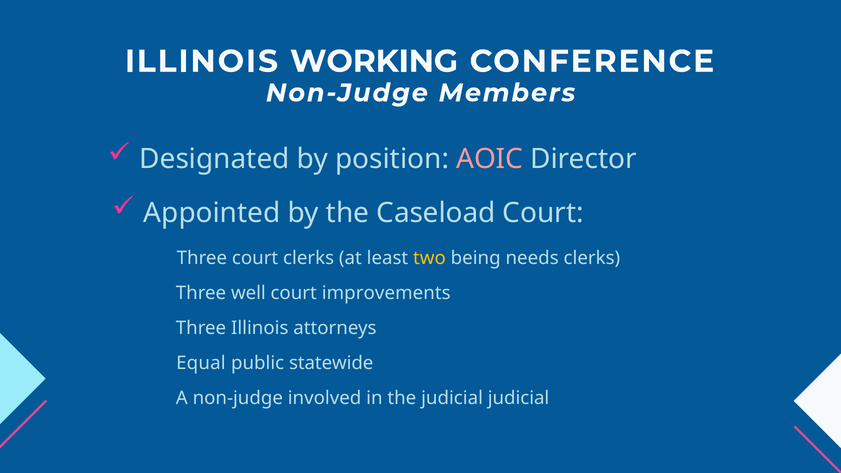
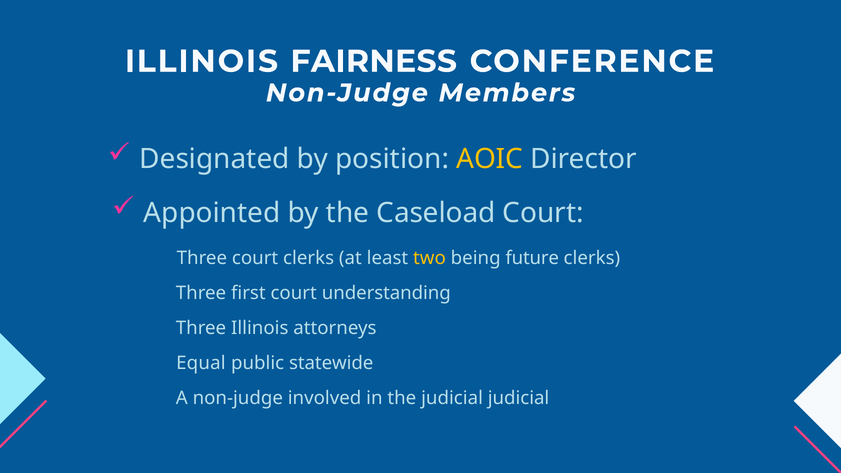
WORKING: WORKING -> FAIRNESS
AOIC colour: pink -> yellow
needs: needs -> future
well: well -> first
improvements: improvements -> understanding
